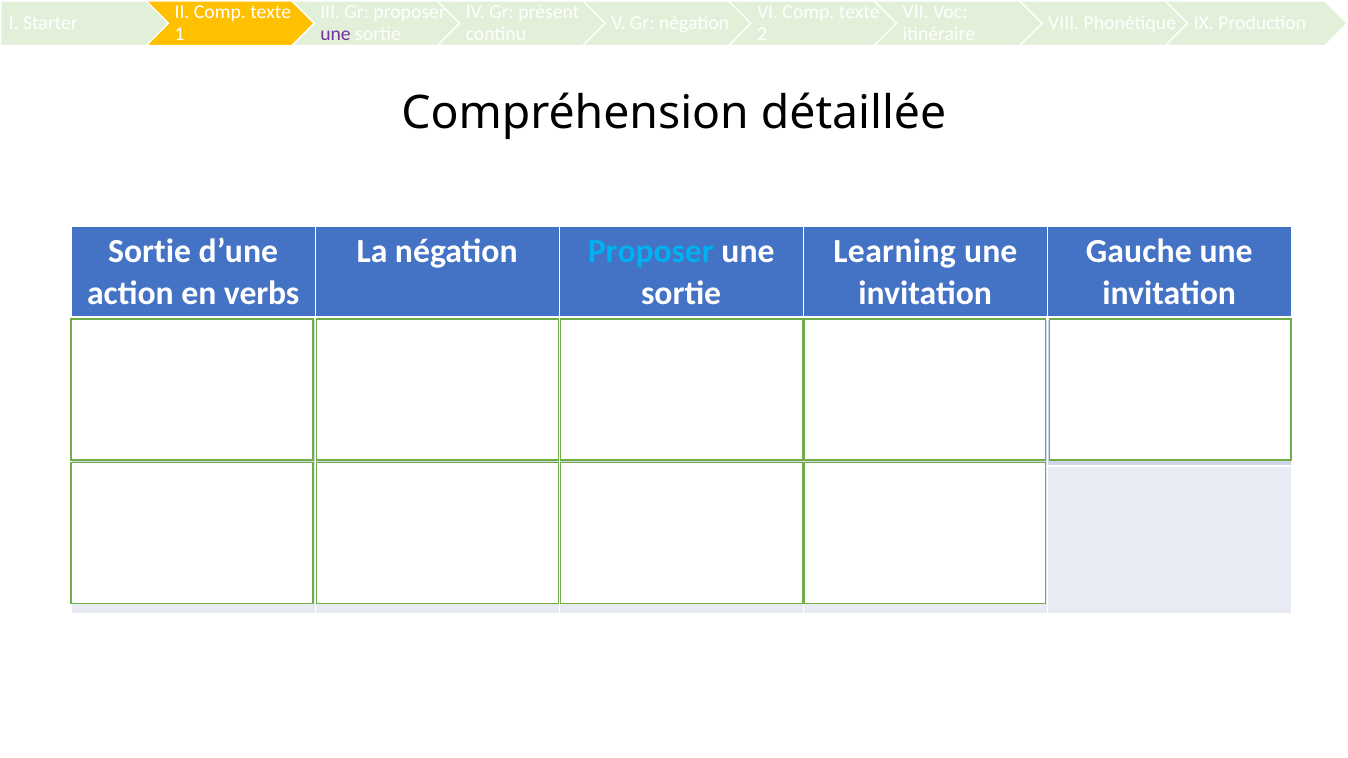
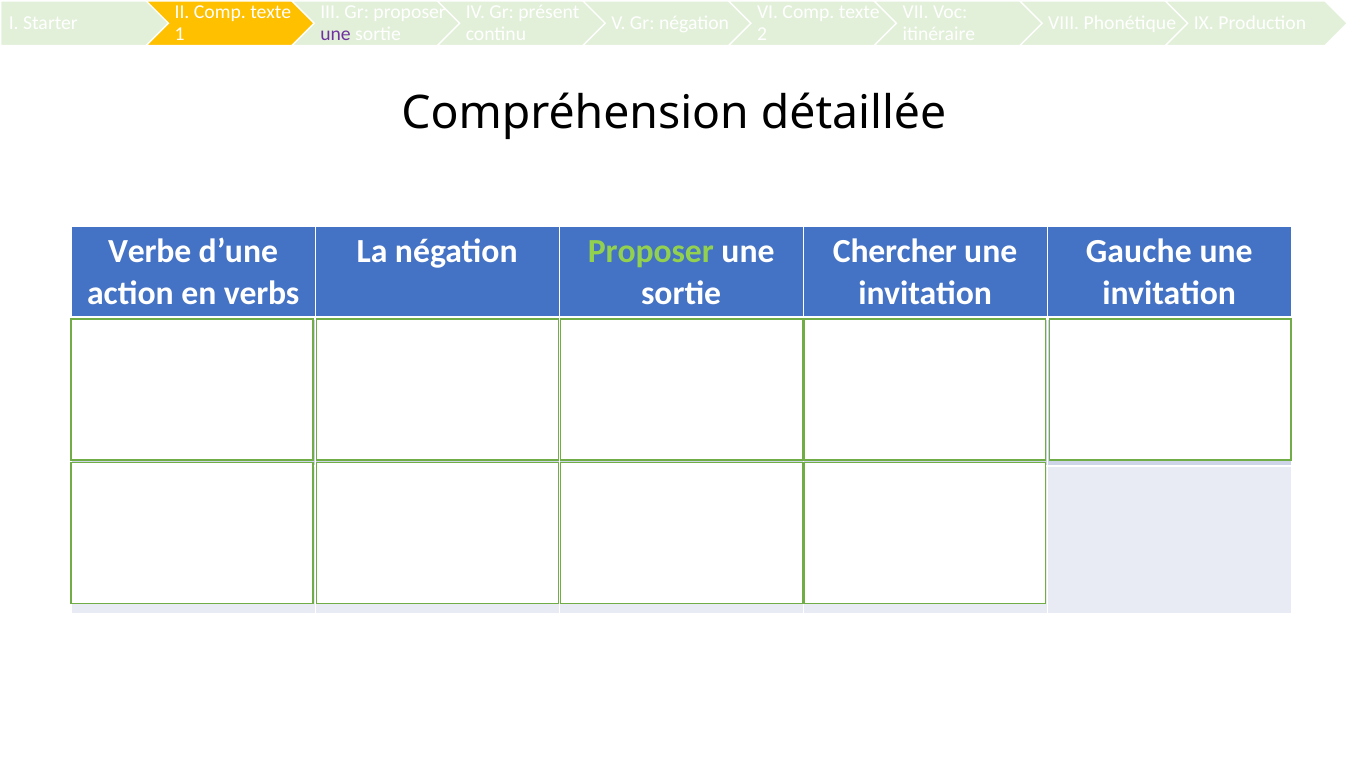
Sortie at (150, 252): Sortie -> Verbe
Proposer at (651, 252) colour: light blue -> light green
Learning at (895, 252): Learning -> Chercher
